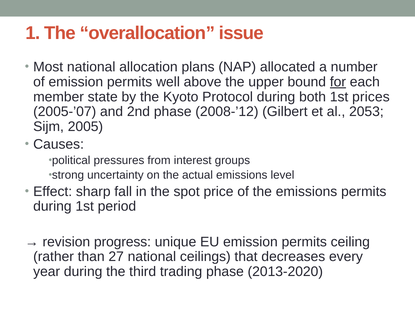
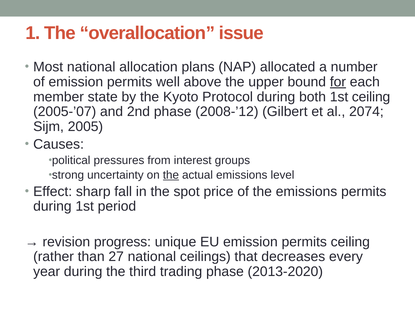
1st prices: prices -> ceiling
2053: 2053 -> 2074
the at (171, 175) underline: none -> present
